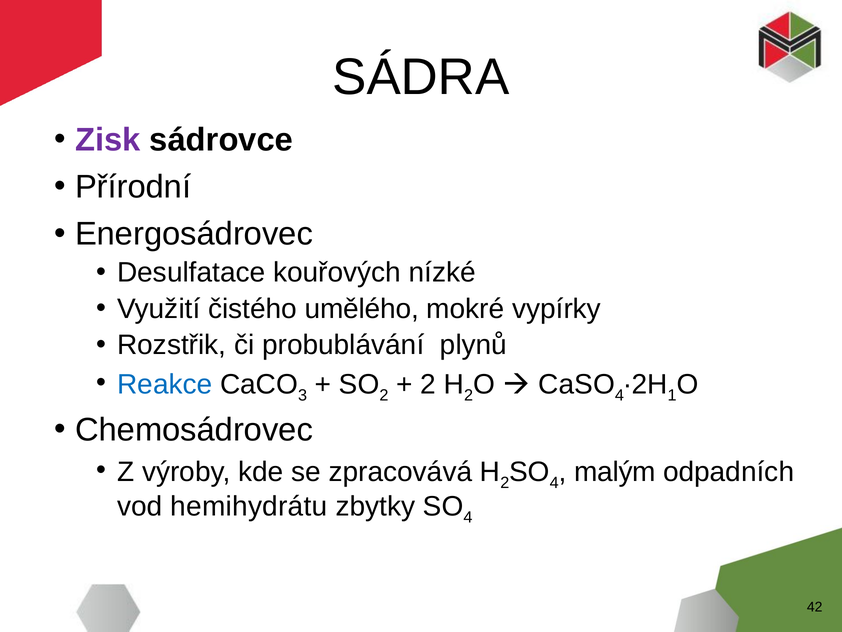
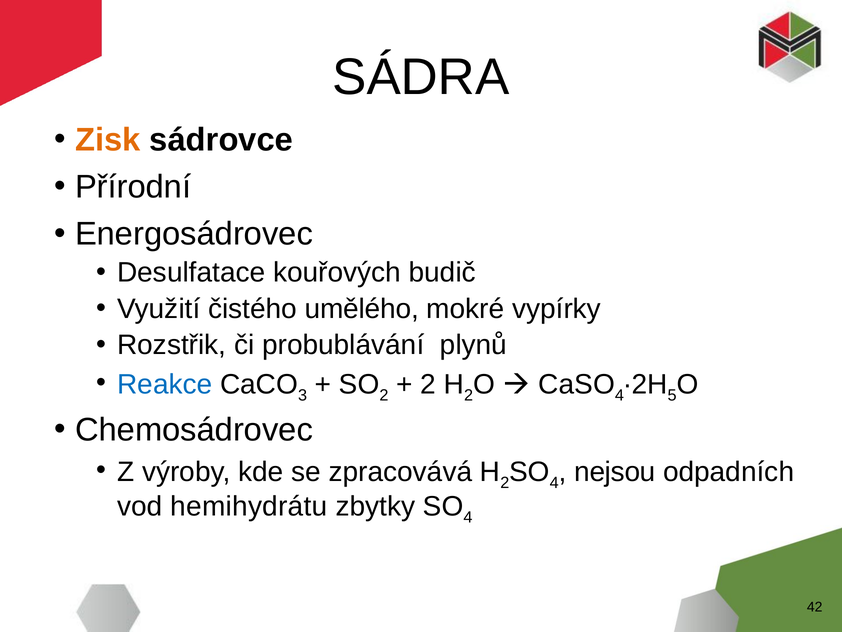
Zisk colour: purple -> orange
nízké: nízké -> budič
1: 1 -> 5
malým: malým -> nejsou
